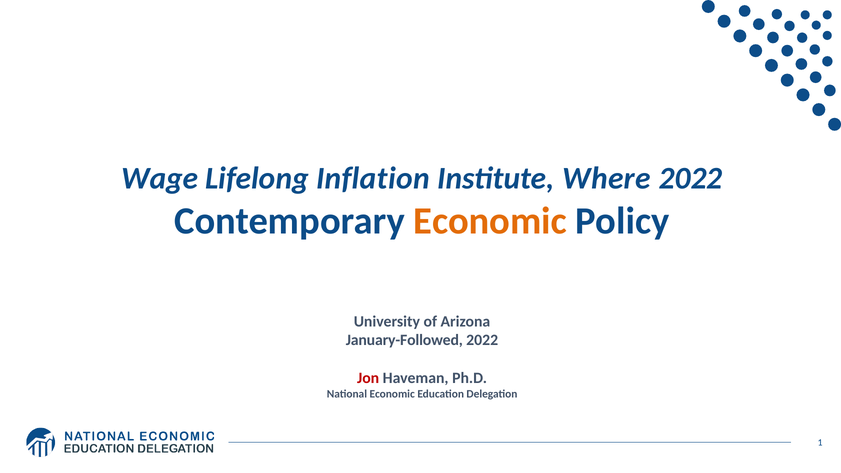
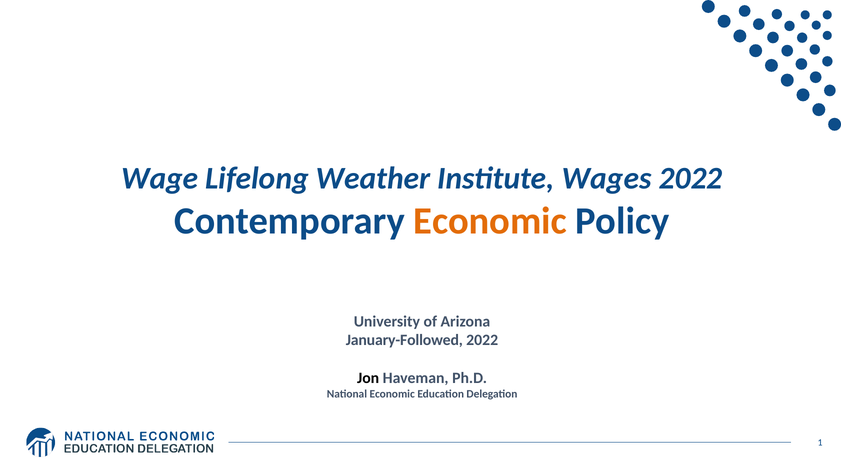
Inflation: Inflation -> Weather
Where: Where -> Wages
Jon colour: red -> black
